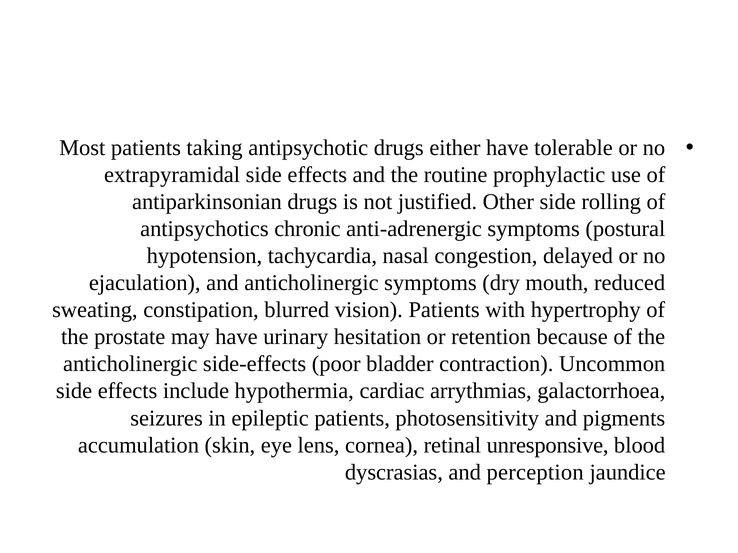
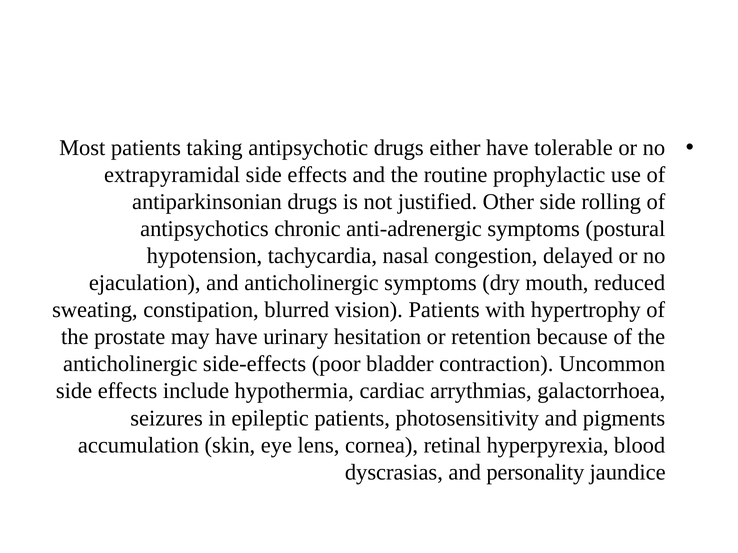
unresponsive: unresponsive -> hyperpyrexia
perception: perception -> personality
